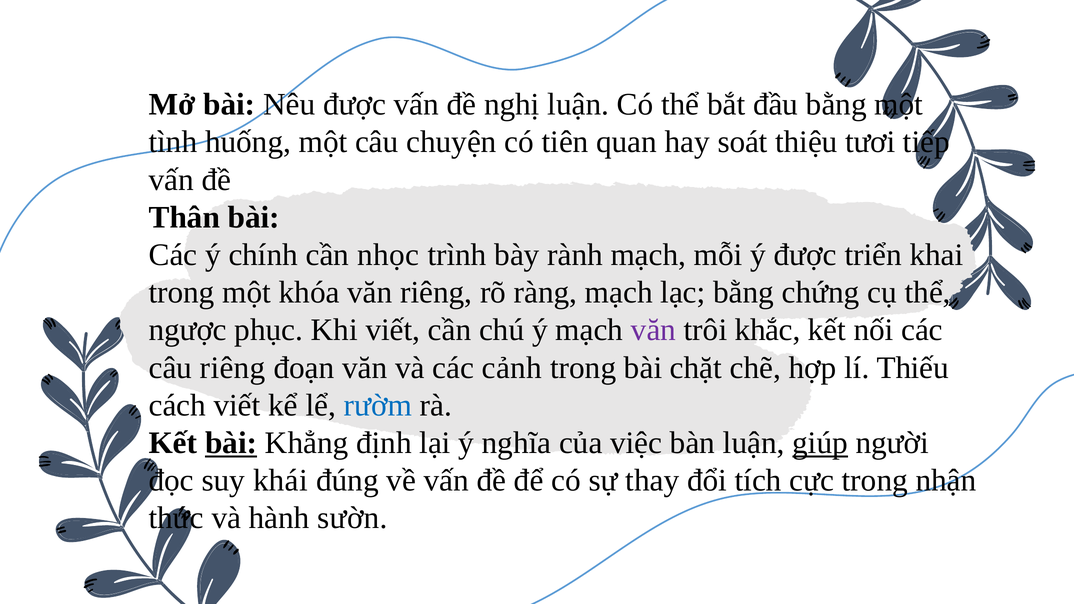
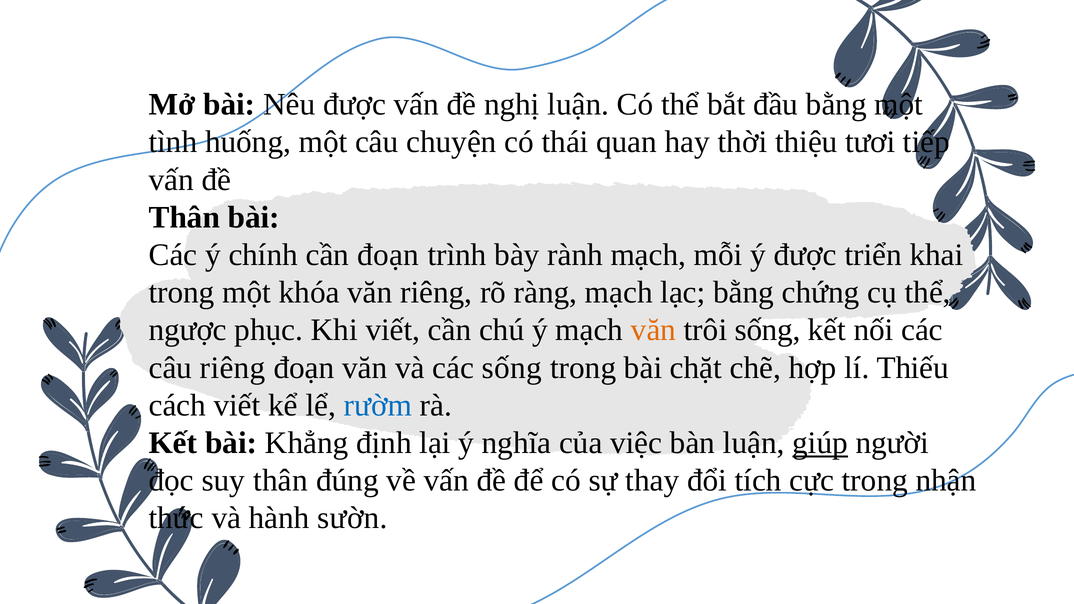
tiên: tiên -> thái
soát: soát -> thời
cần nhọc: nhọc -> đoạn
văn at (654, 330) colour: purple -> orange
trôi khắc: khắc -> sống
các cảnh: cảnh -> sống
bài at (231, 443) underline: present -> none
suy khái: khái -> thân
